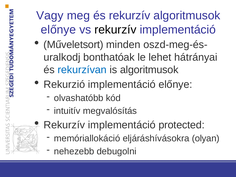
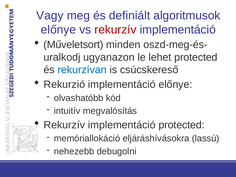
és rekurzív: rekurzív -> definiált
rekurzív at (115, 30) colour: black -> red
bonthatóak: bonthatóak -> ugyanazon
lehet hátrányai: hátrányai -> protected
is algoritmusok: algoritmusok -> csúcskereső
olyan: olyan -> lassú
